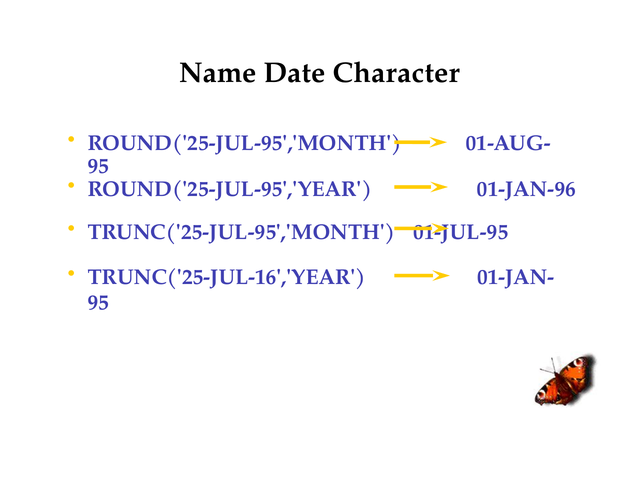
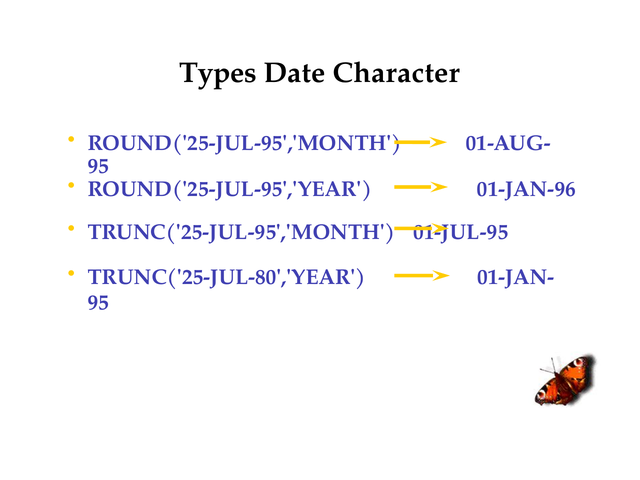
Name: Name -> Types
TRUNC('25-JUL-16','YEAR: TRUNC('25-JUL-16','YEAR -> TRUNC('25-JUL-80','YEAR
